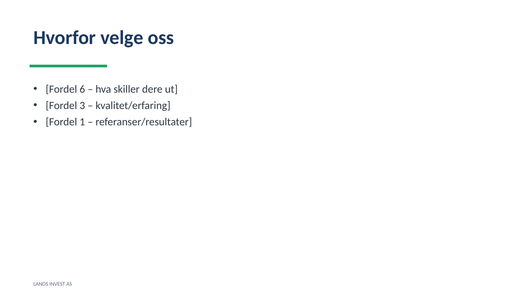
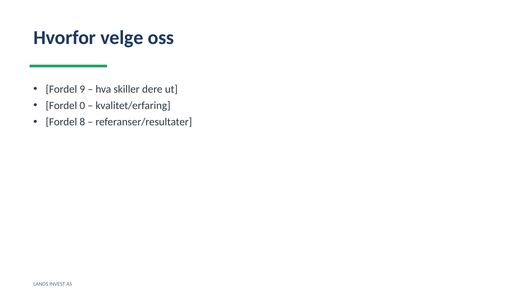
6: 6 -> 9
3: 3 -> 0
1: 1 -> 8
